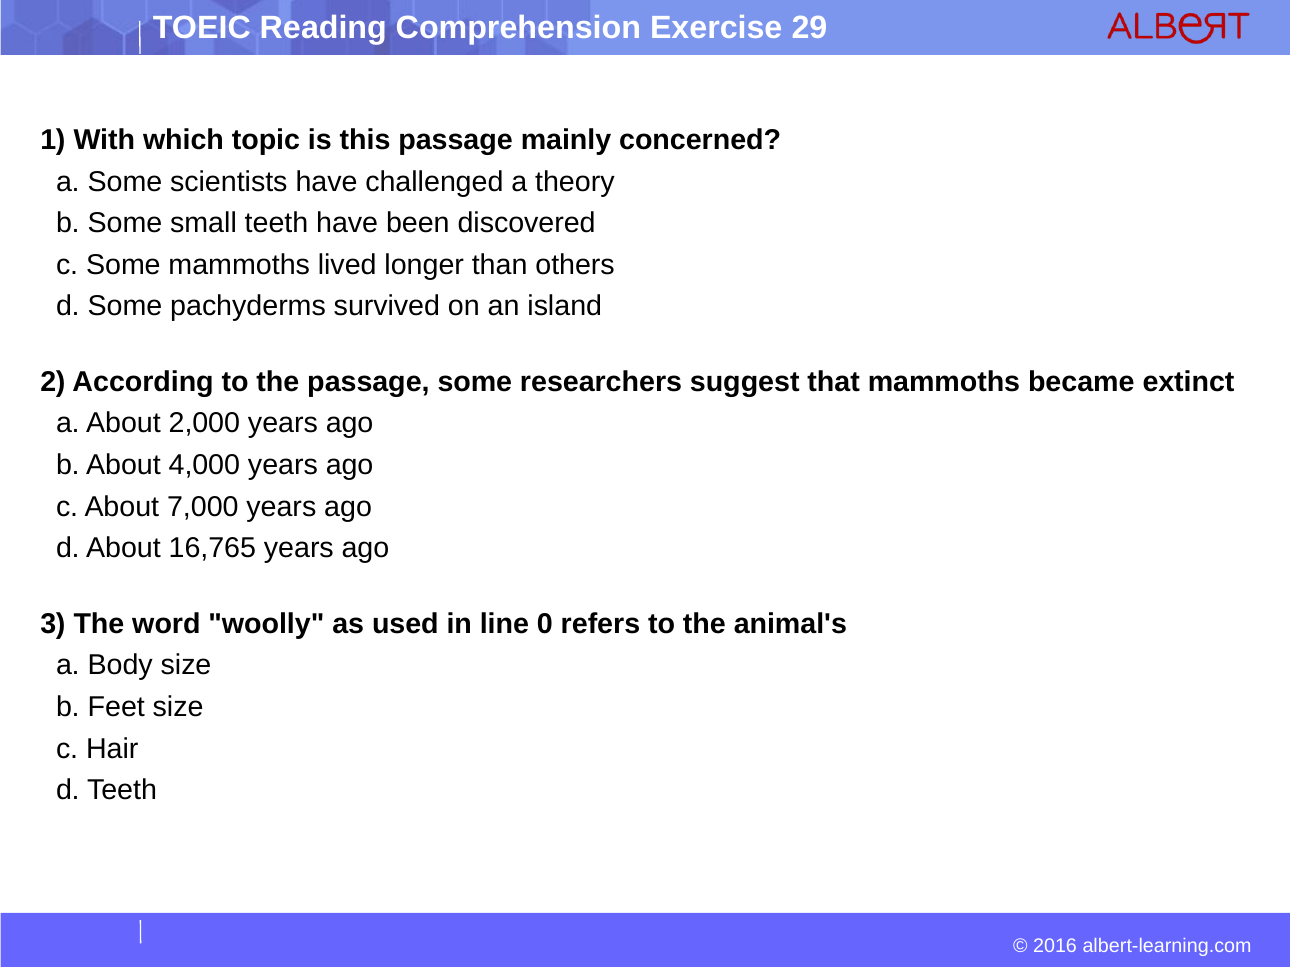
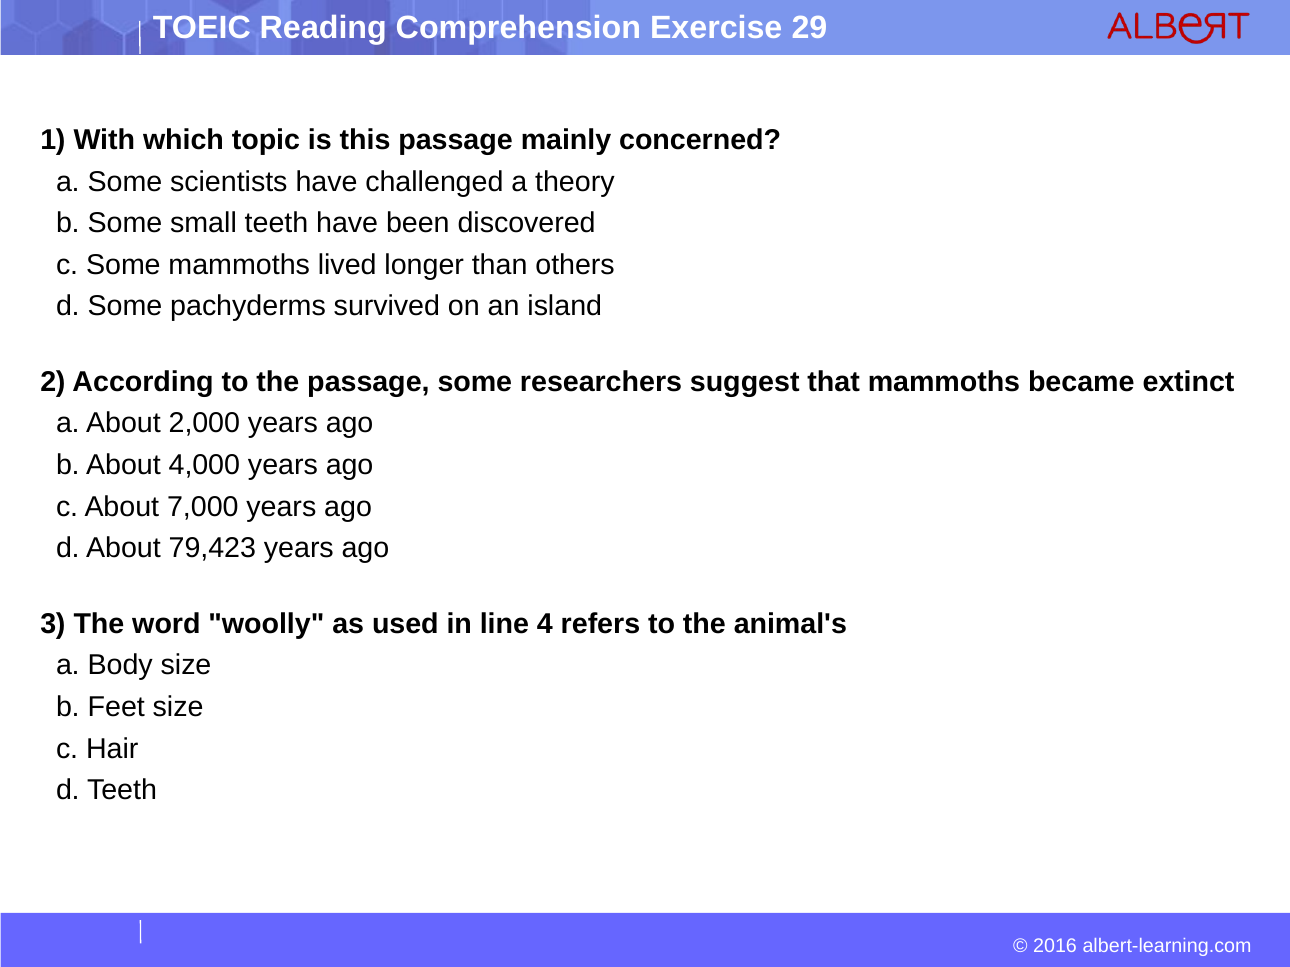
16,765: 16,765 -> 79,423
0: 0 -> 4
